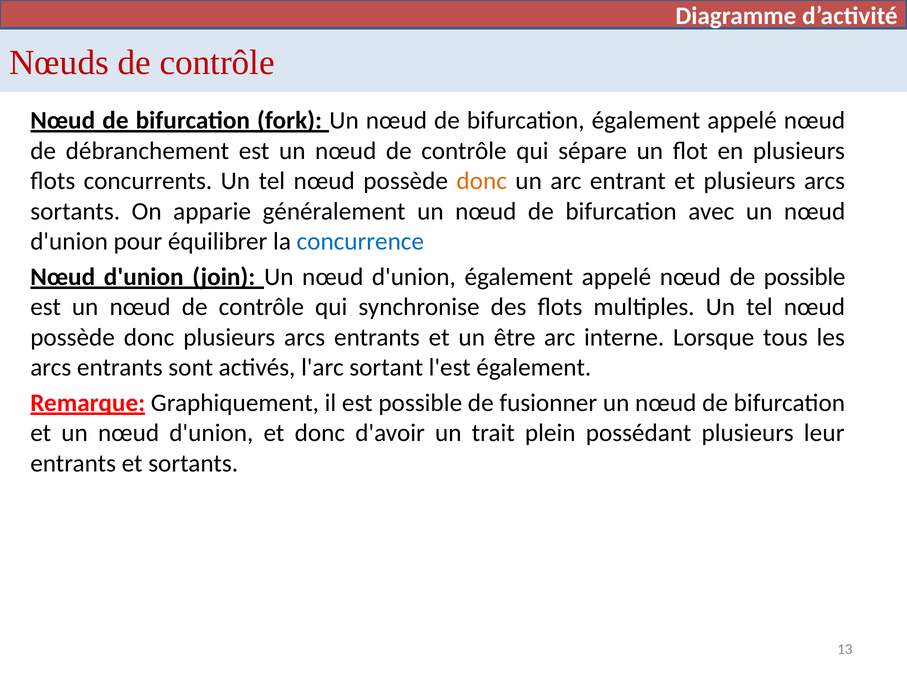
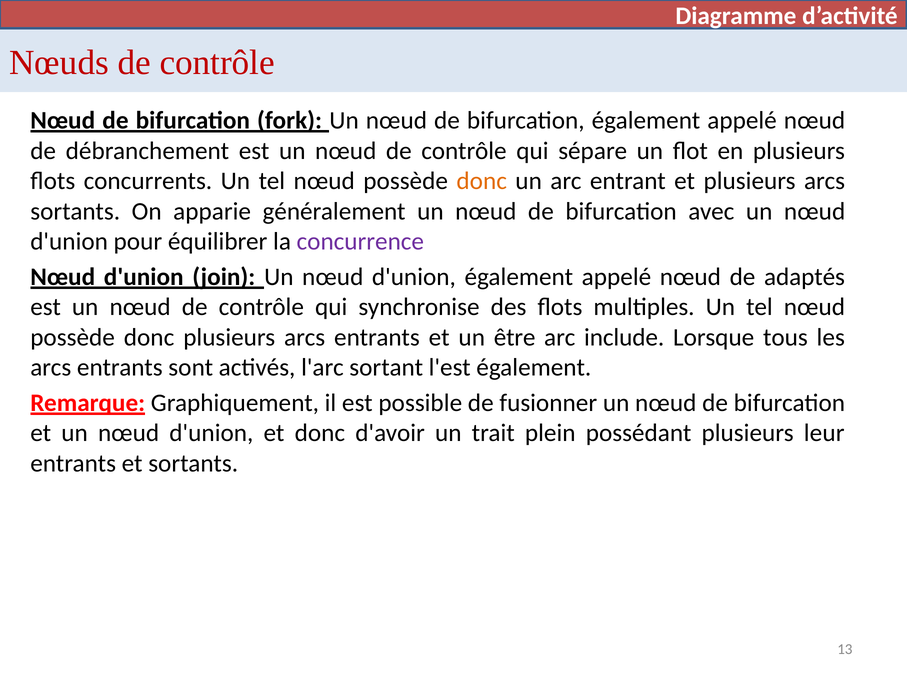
concurrence colour: blue -> purple
de possible: possible -> adaptés
interne: interne -> include
